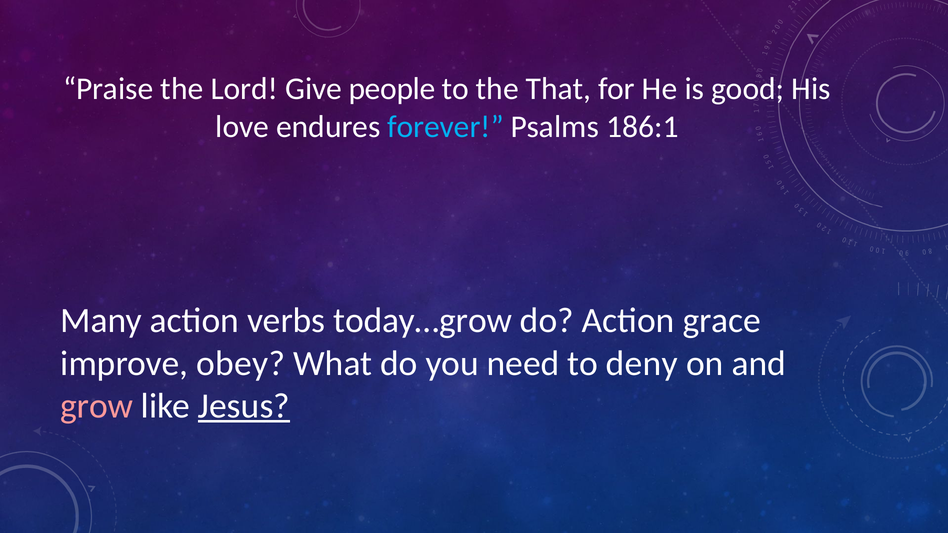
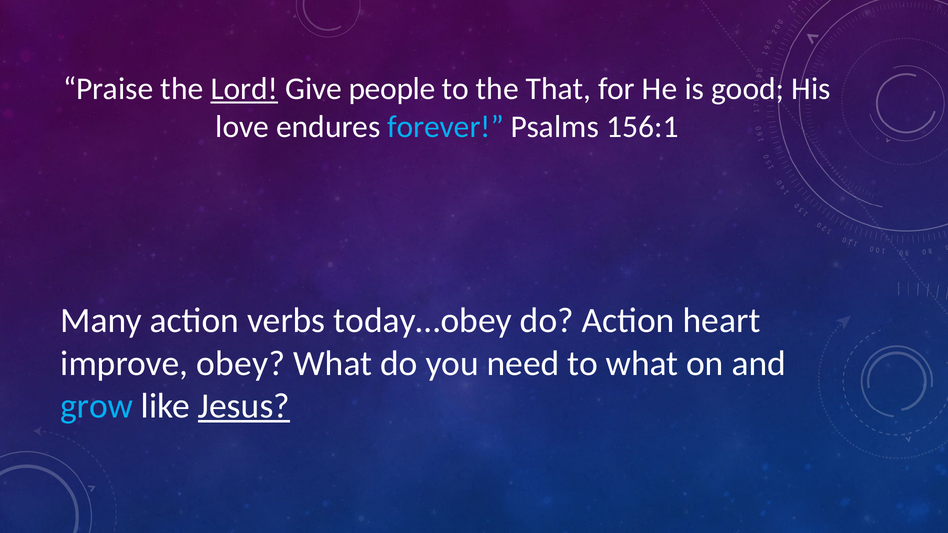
Lord underline: none -> present
186:1: 186:1 -> 156:1
today…grow: today…grow -> today…obey
grace: grace -> heart
to deny: deny -> what
grow colour: pink -> light blue
